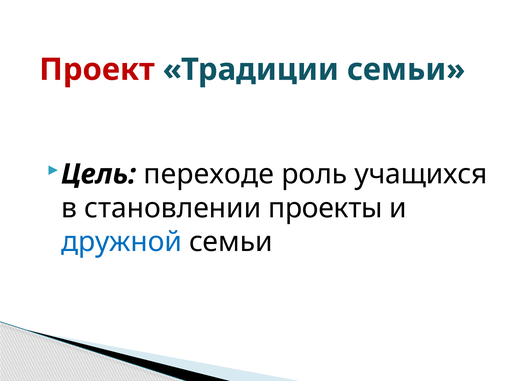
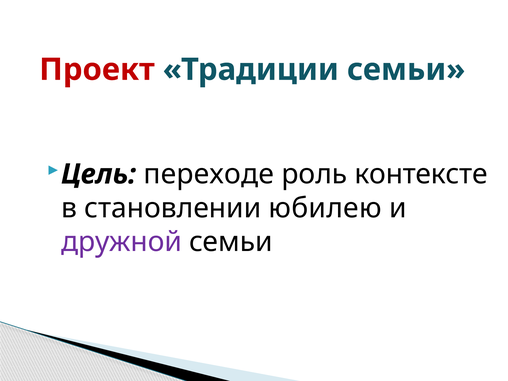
учащихся: учащихся -> контексте
проекты: проекты -> юбилею
дружной colour: blue -> purple
